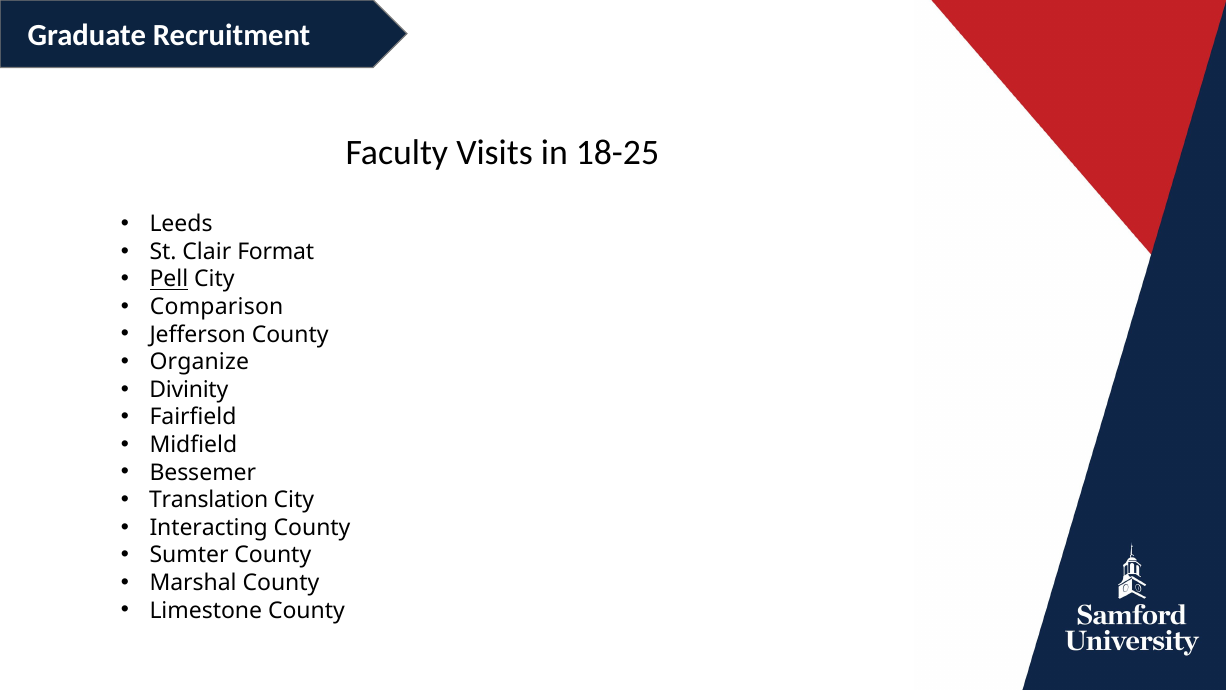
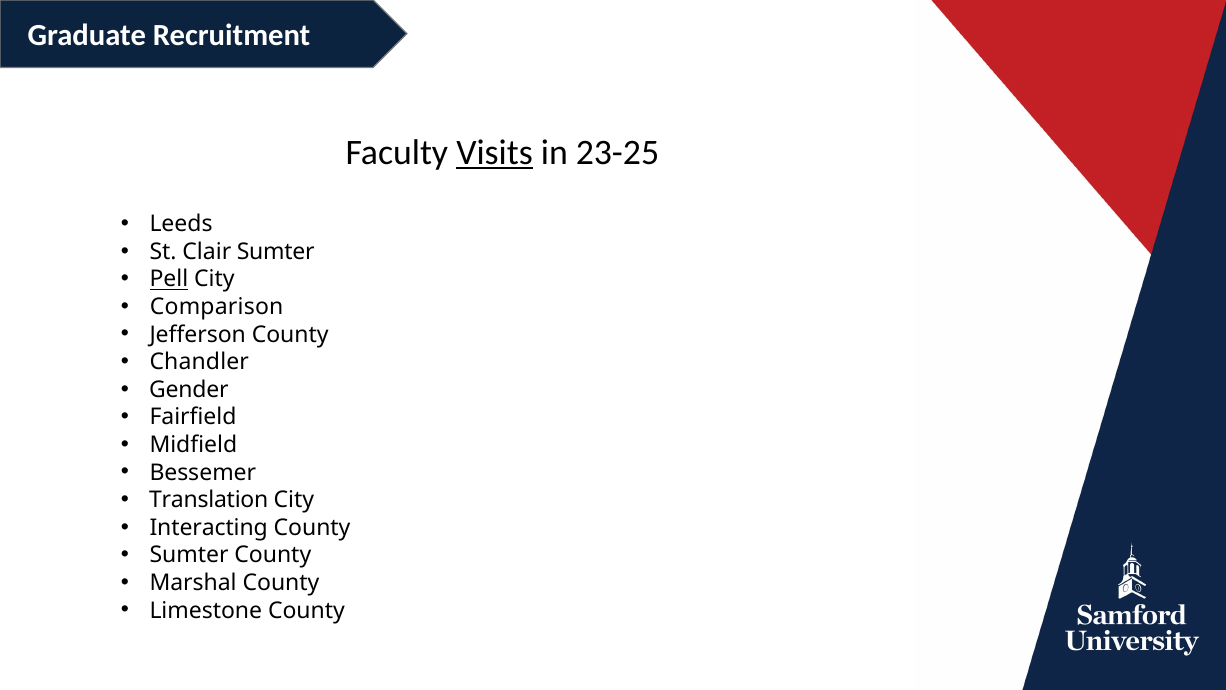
Visits underline: none -> present
18-25: 18-25 -> 23-25
Clair Format: Format -> Sumter
Organize: Organize -> Chandler
Divinity: Divinity -> Gender
